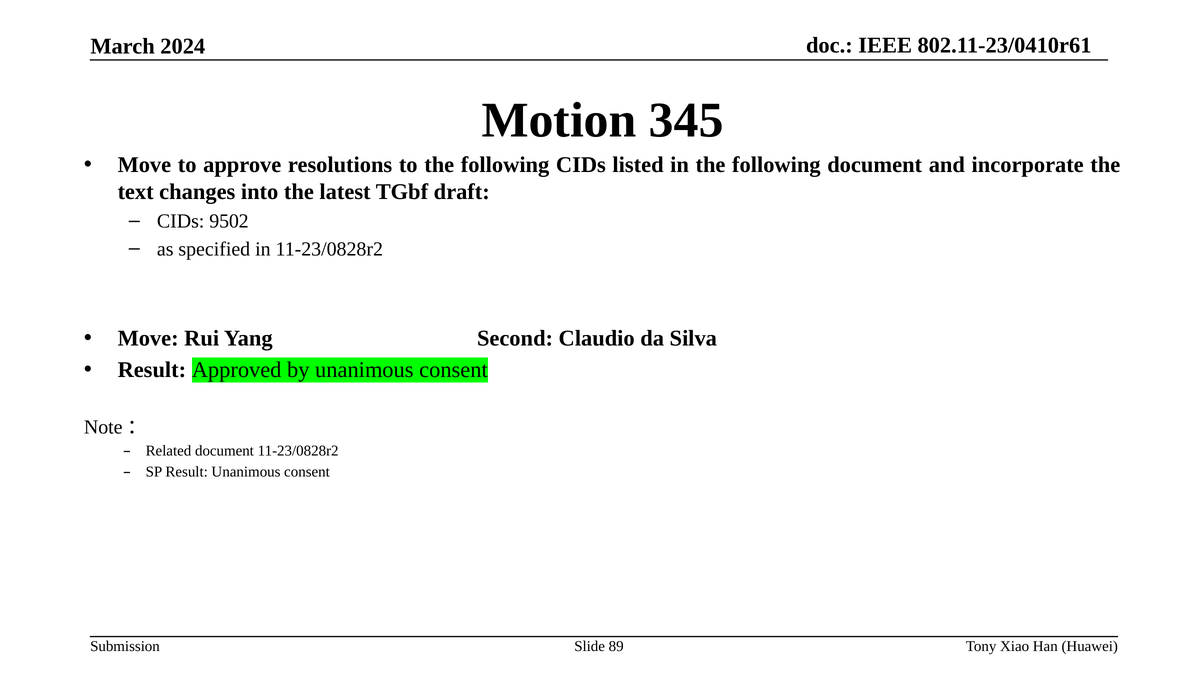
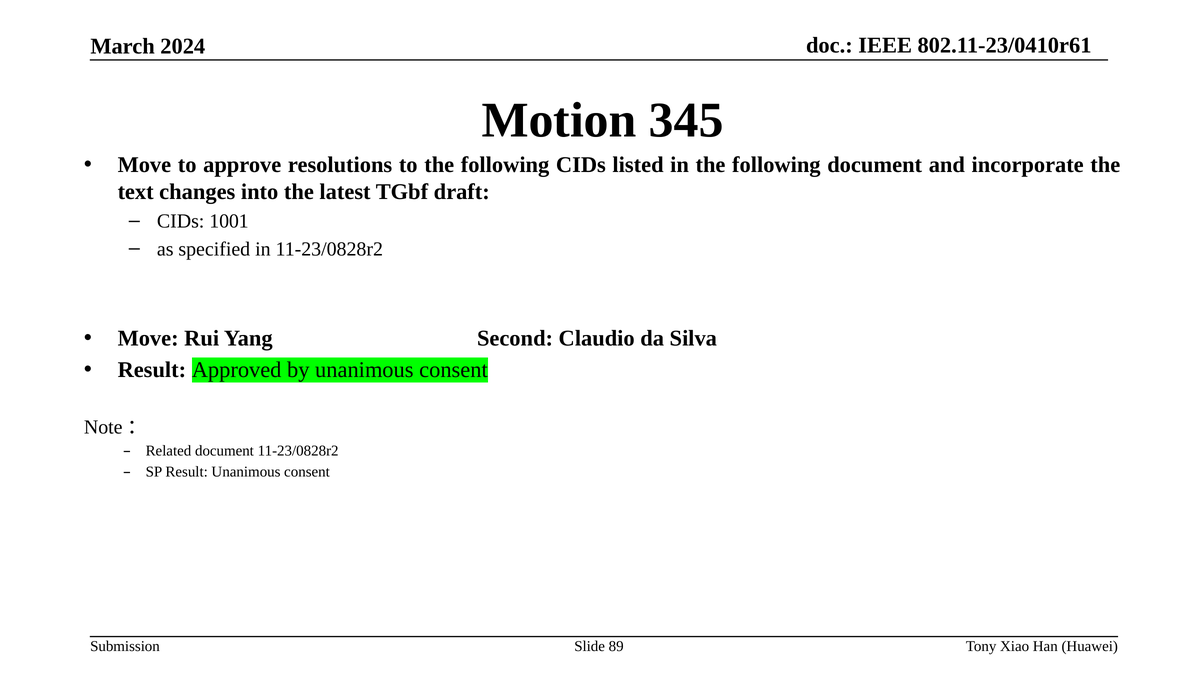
9502: 9502 -> 1001
